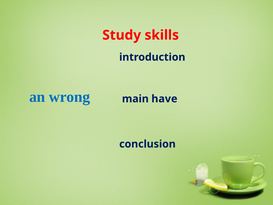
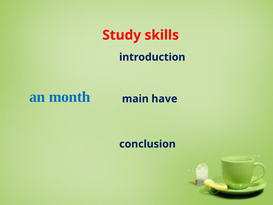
wrong: wrong -> month
